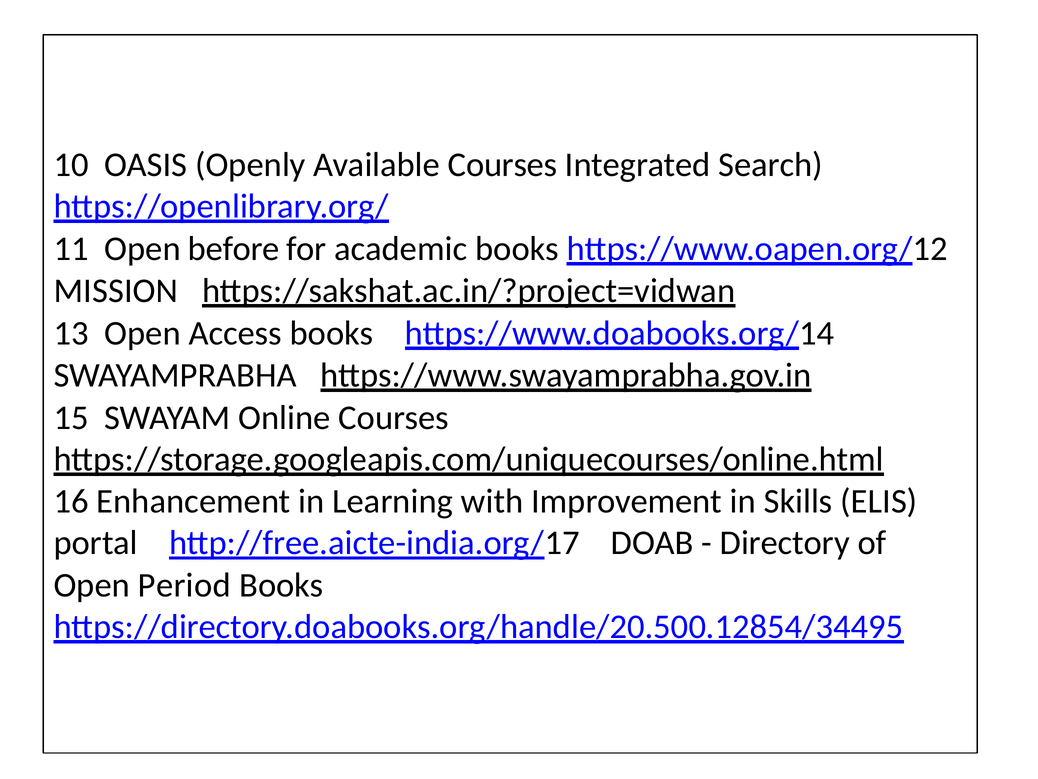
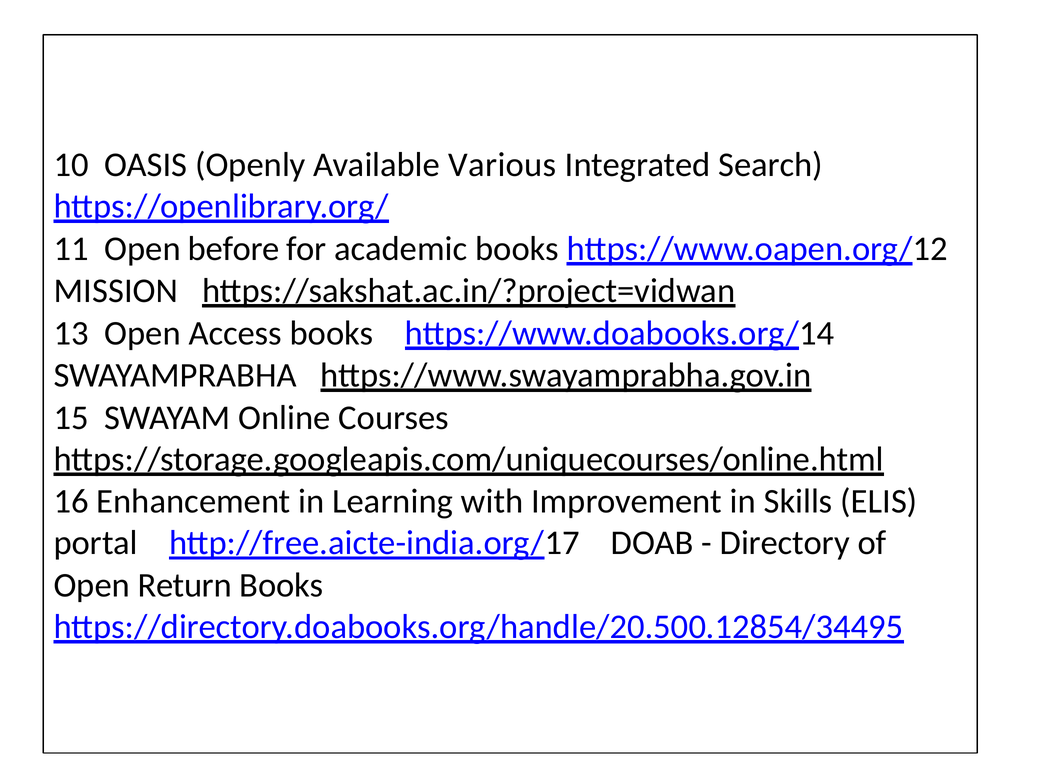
Available Courses: Courses -> Various
Period: Period -> Return
